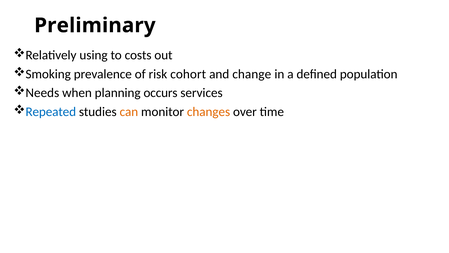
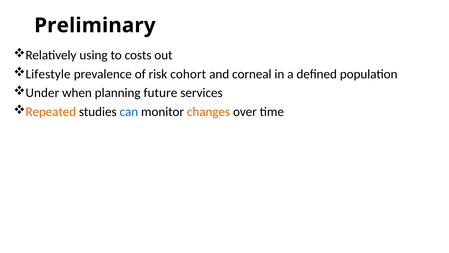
Smoking: Smoking -> Lifestyle
change: change -> corneal
Needs: Needs -> Under
occurs: occurs -> future
Repeated colour: blue -> orange
can colour: orange -> blue
